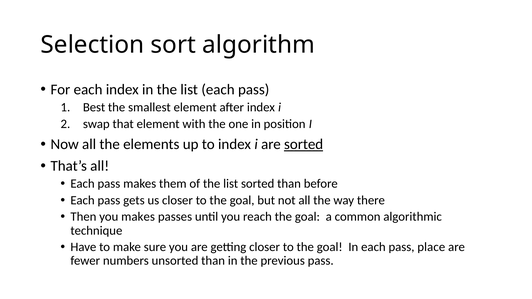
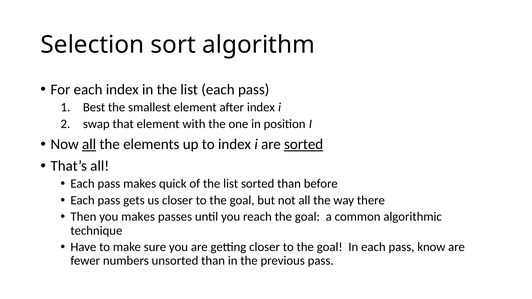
all at (89, 144) underline: none -> present
them: them -> quick
place: place -> know
